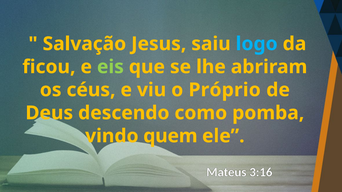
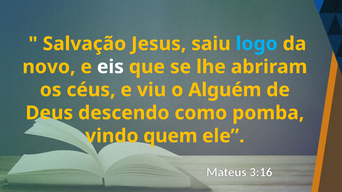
ficou: ficou -> novo
eis colour: light green -> white
Próprio: Próprio -> Alguém
